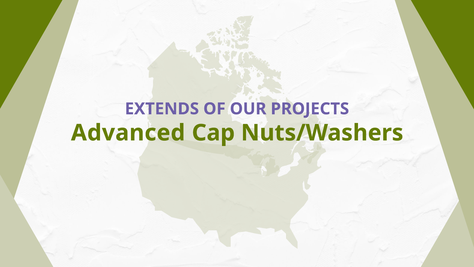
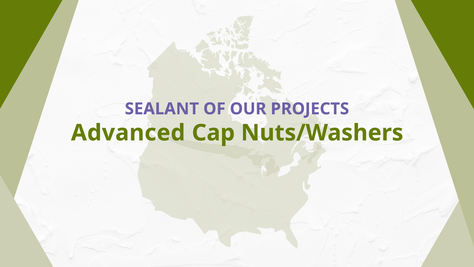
EXTENDS: EXTENDS -> SEALANT
